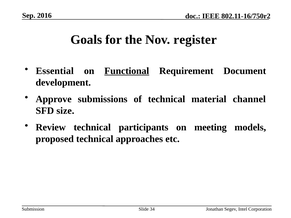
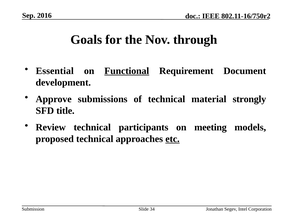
register: register -> through
channel: channel -> strongly
size: size -> title
etc underline: none -> present
